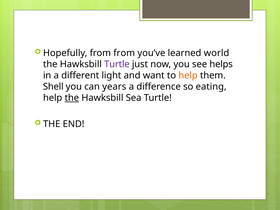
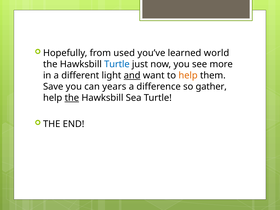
from from: from -> used
Turtle at (117, 64) colour: purple -> blue
helps: helps -> more
and underline: none -> present
Shell: Shell -> Save
eating: eating -> gather
